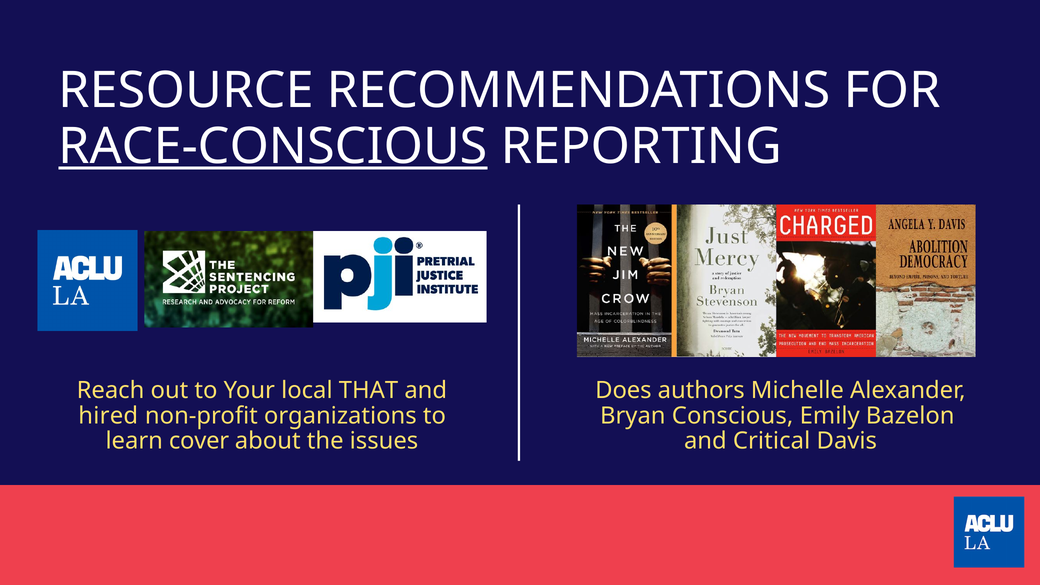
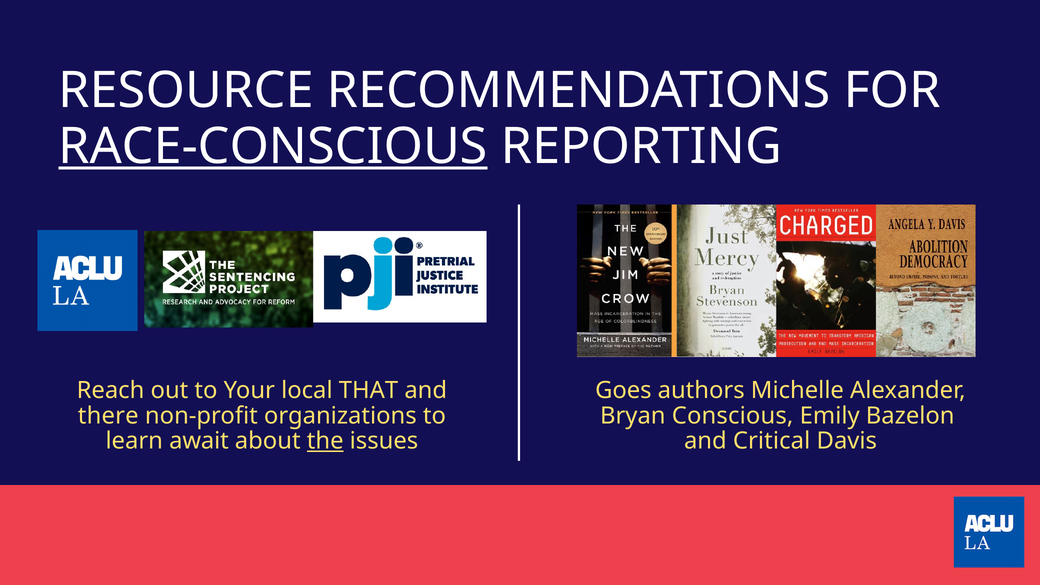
Does: Does -> Goes
hired: hired -> there
cover: cover -> await
the underline: none -> present
